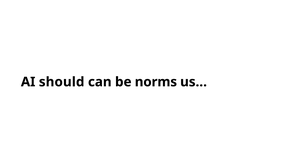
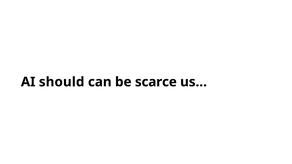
norms: norms -> scarce
